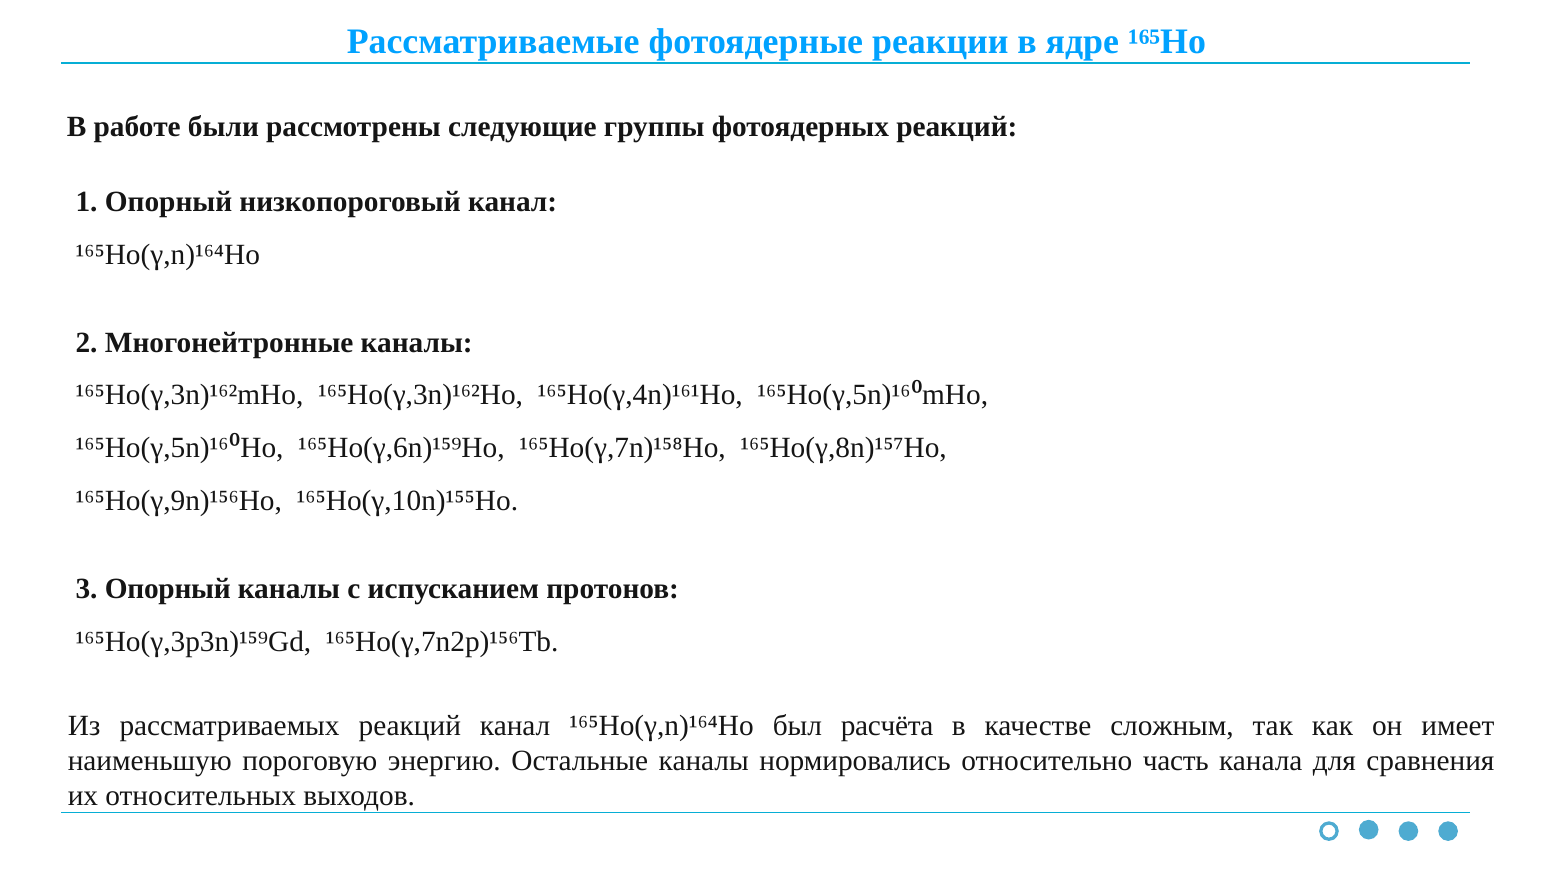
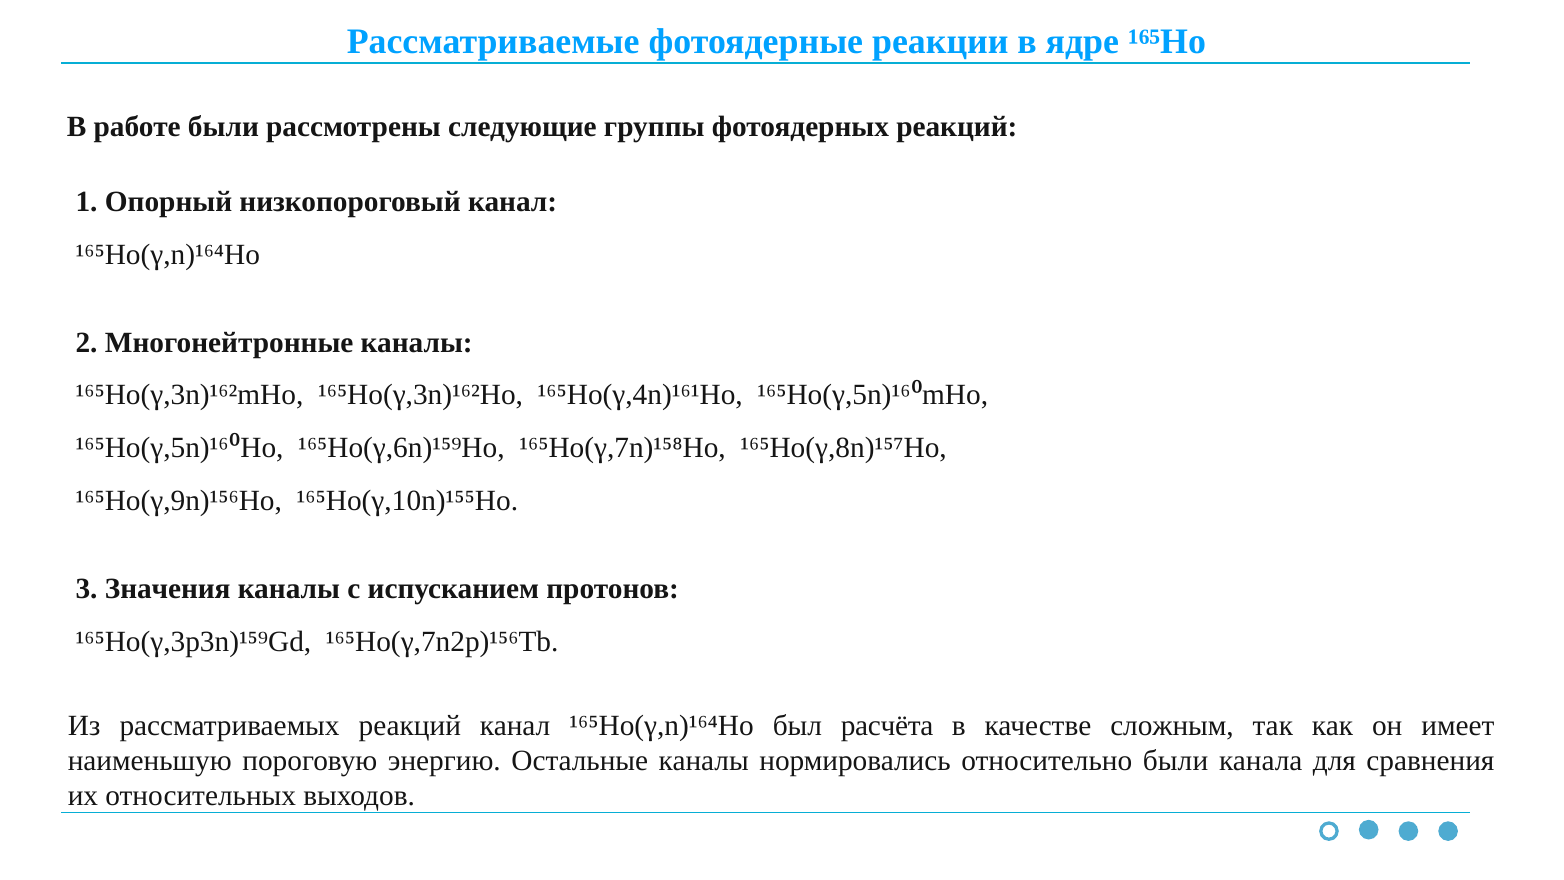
3 Опорный: Опорный -> Значения
относительно часть: часть -> были
